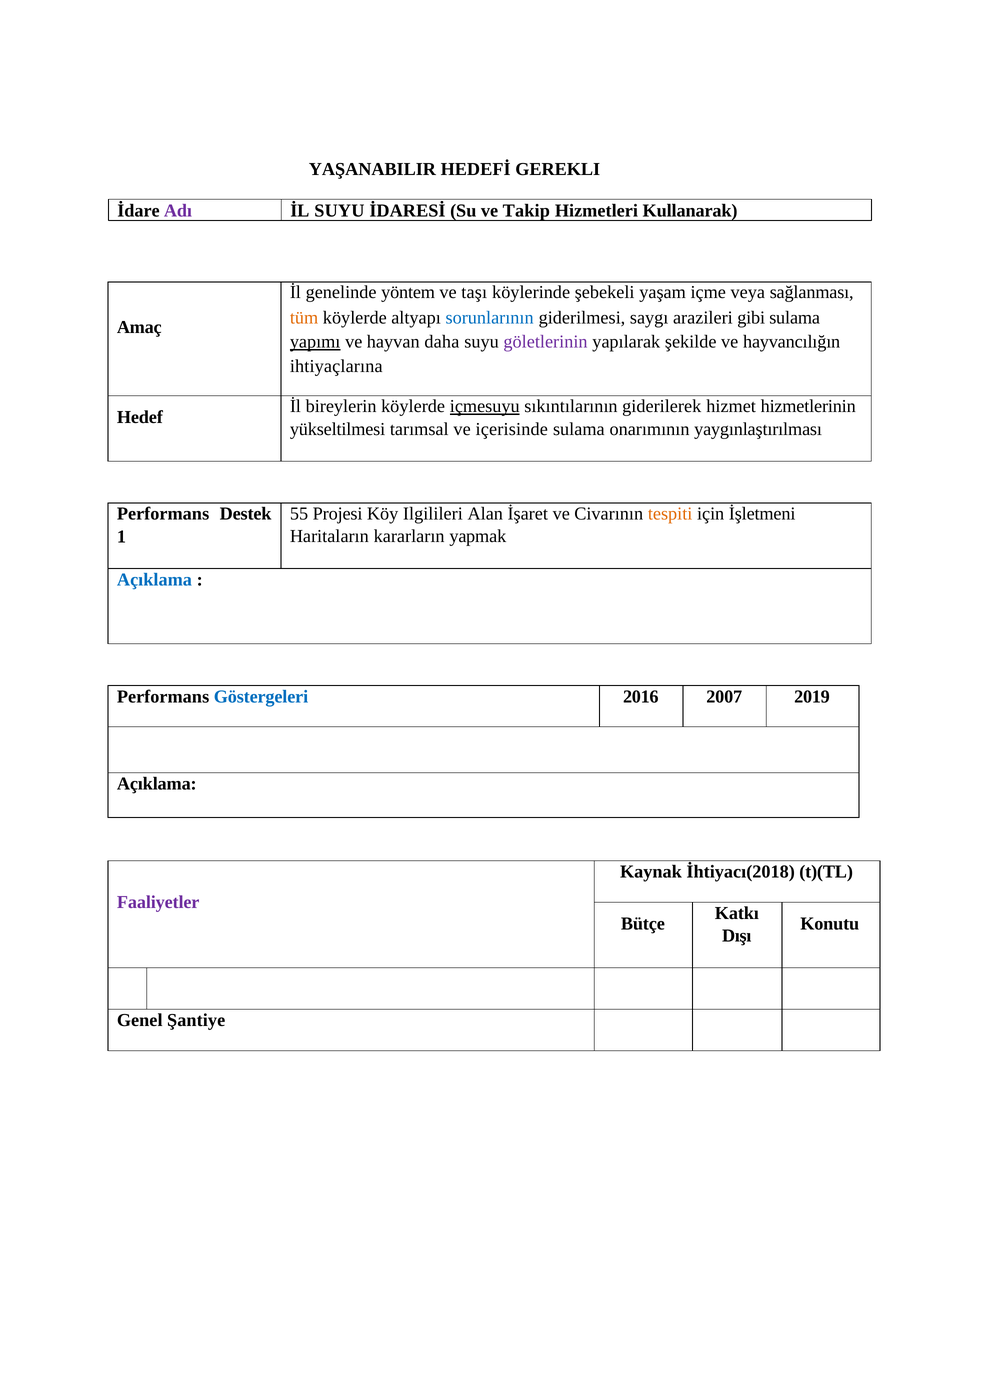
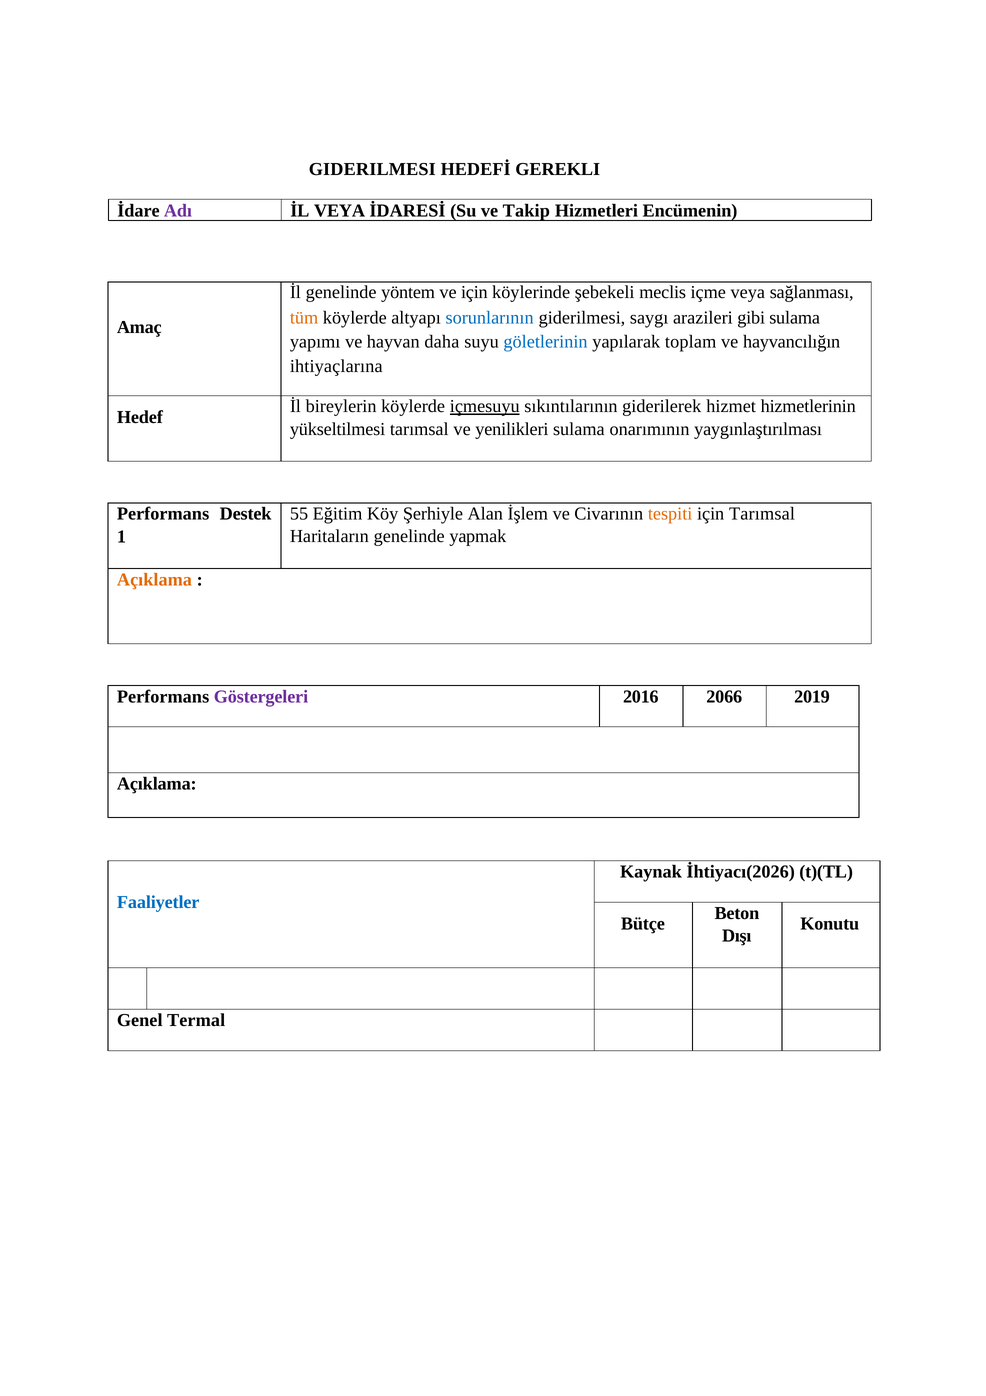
YAŞANABILIR at (372, 169): YAŞANABILIR -> GIDERILMESI
İL SUYU: SUYU -> VEYA
Kullanarak: Kullanarak -> Encümenin
ve taşı: taşı -> için
yaşam: yaşam -> meclis
yapımı underline: present -> none
göletlerinin colour: purple -> blue
şekilde: şekilde -> toplam
içerisinde: içerisinde -> yenilikleri
Projesi: Projesi -> Eğitim
Ilgilileri: Ilgilileri -> Şerhiyle
İşaret: İşaret -> İşlem
için İşletmeni: İşletmeni -> Tarımsal
Haritaların kararların: kararların -> genelinde
Açıklama at (154, 579) colour: blue -> orange
Göstergeleri colour: blue -> purple
2007: 2007 -> 2066
İhtiyacı(2018: İhtiyacı(2018 -> İhtiyacı(2026
Faaliyetler colour: purple -> blue
Katkı: Katkı -> Beton
Şantiye: Şantiye -> Termal
